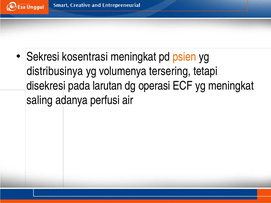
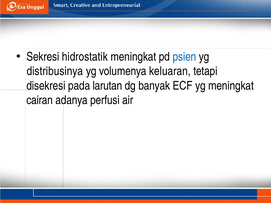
kosentrasi: kosentrasi -> hidrostatik
psien colour: orange -> blue
tersering: tersering -> keluaran
operasi: operasi -> banyak
saling: saling -> cairan
